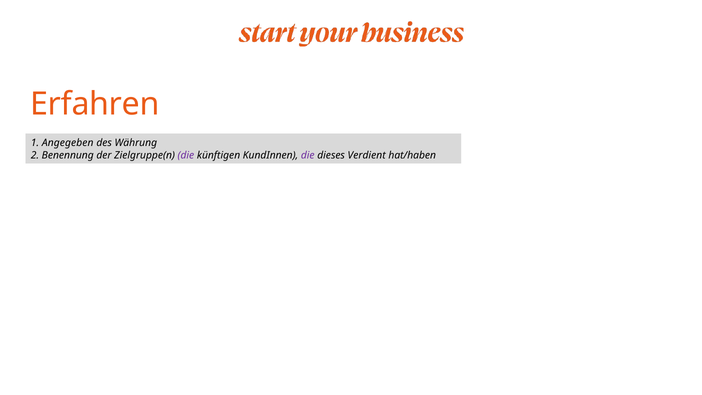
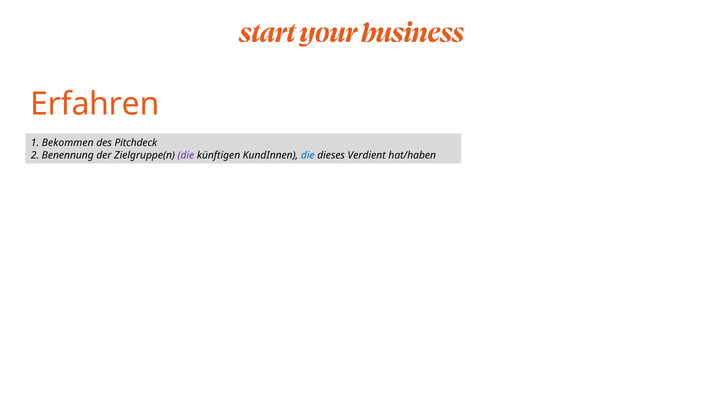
Angegeben: Angegeben -> Bekommen
Währung: Währung -> Pitchdeck
die at (308, 155) colour: purple -> blue
